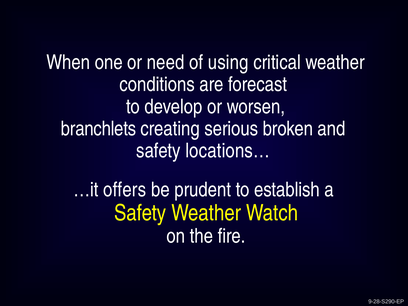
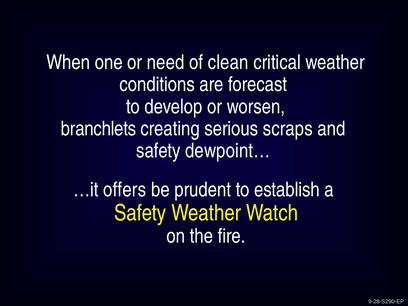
using: using -> clean
broken: broken -> scraps
locations…: locations… -> dewpoint…
